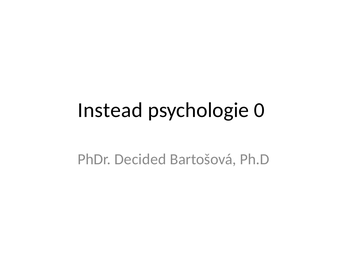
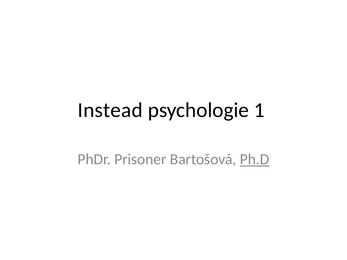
0: 0 -> 1
Decided: Decided -> Prisoner
Ph.D underline: none -> present
